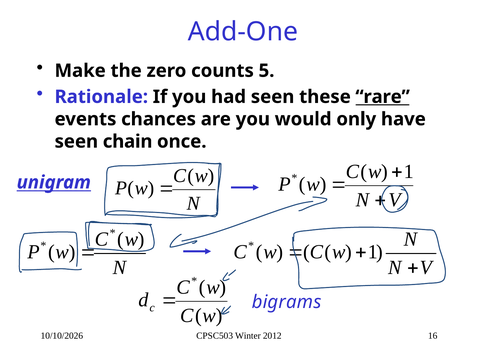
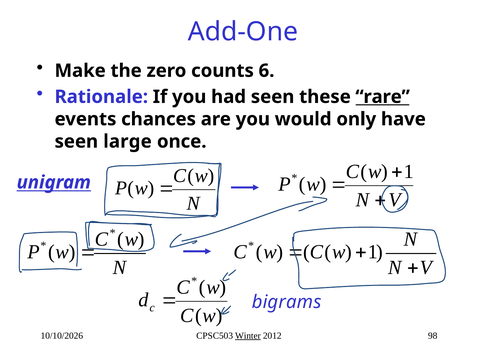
5: 5 -> 6
chain: chain -> large
Winter underline: none -> present
16: 16 -> 98
